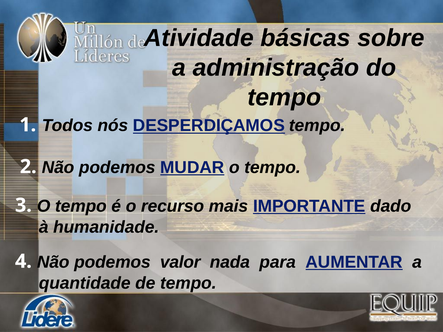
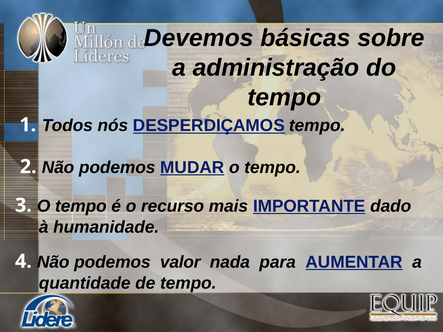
Atividade: Atividade -> Devemos
